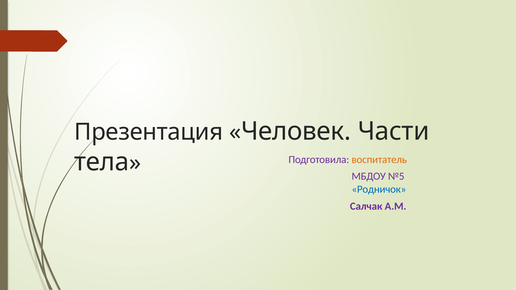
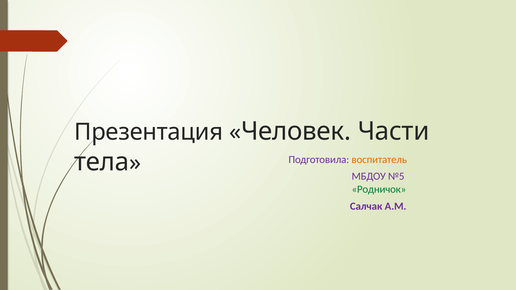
Родничок colour: blue -> green
